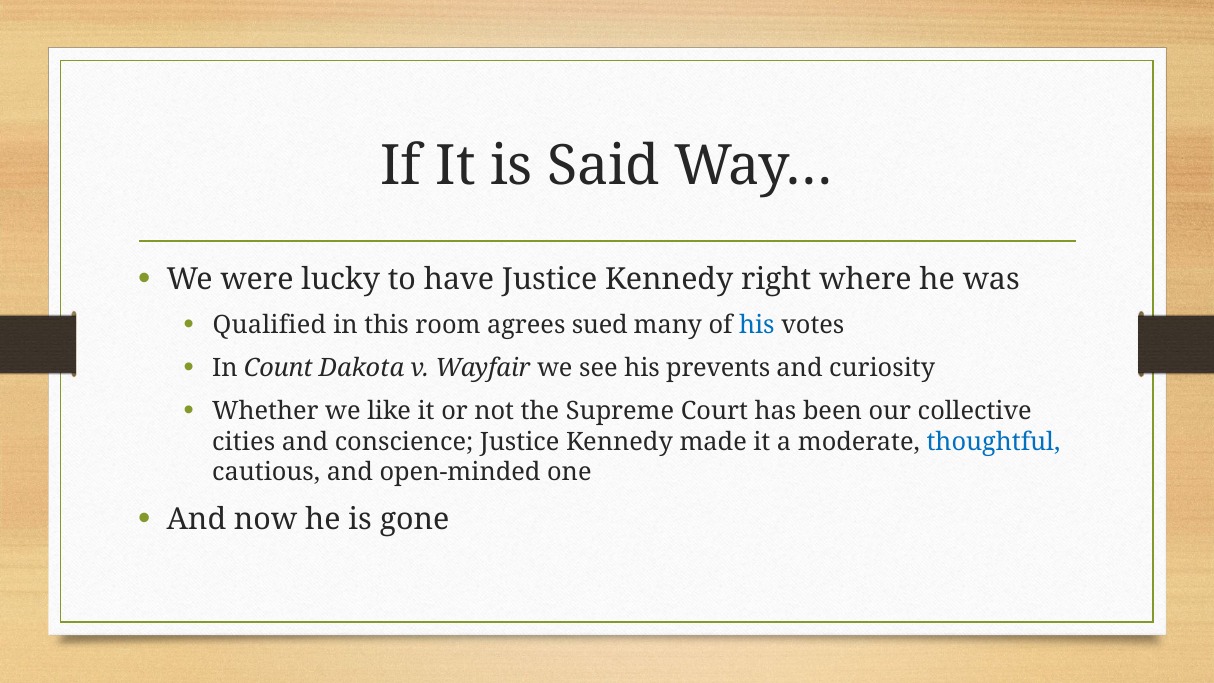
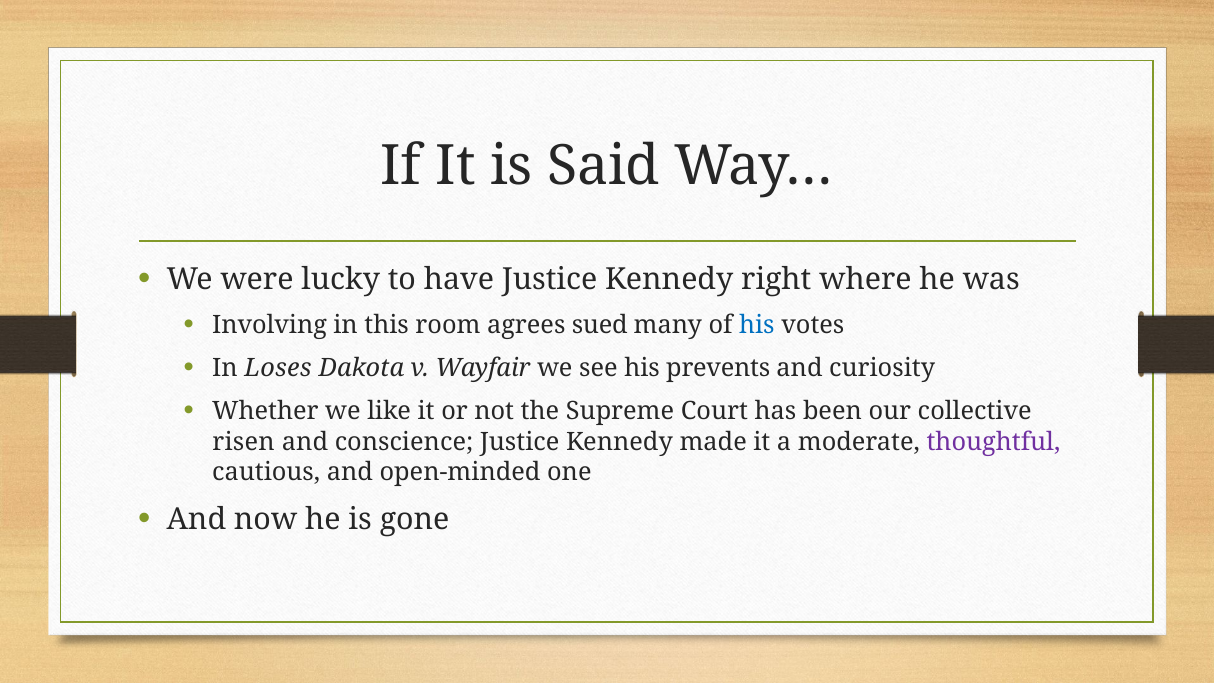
Qualified: Qualified -> Involving
Count: Count -> Loses
cities: cities -> risen
thoughtful colour: blue -> purple
